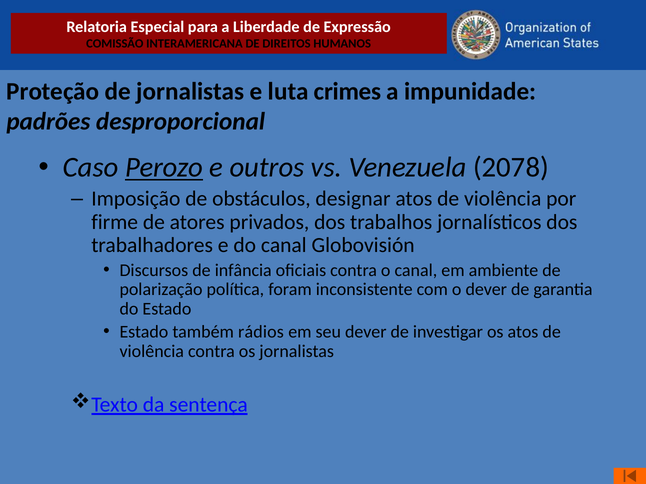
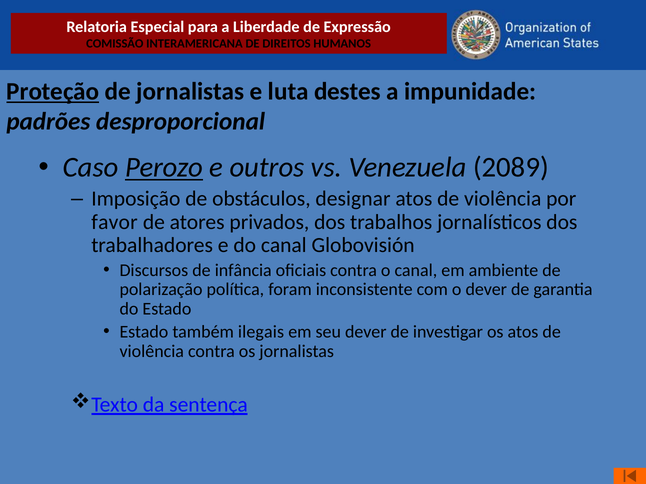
Proteção underline: none -> present
crimes: crimes -> destes
2078: 2078 -> 2089
firme: firme -> favor
rádios: rádios -> ilegais
